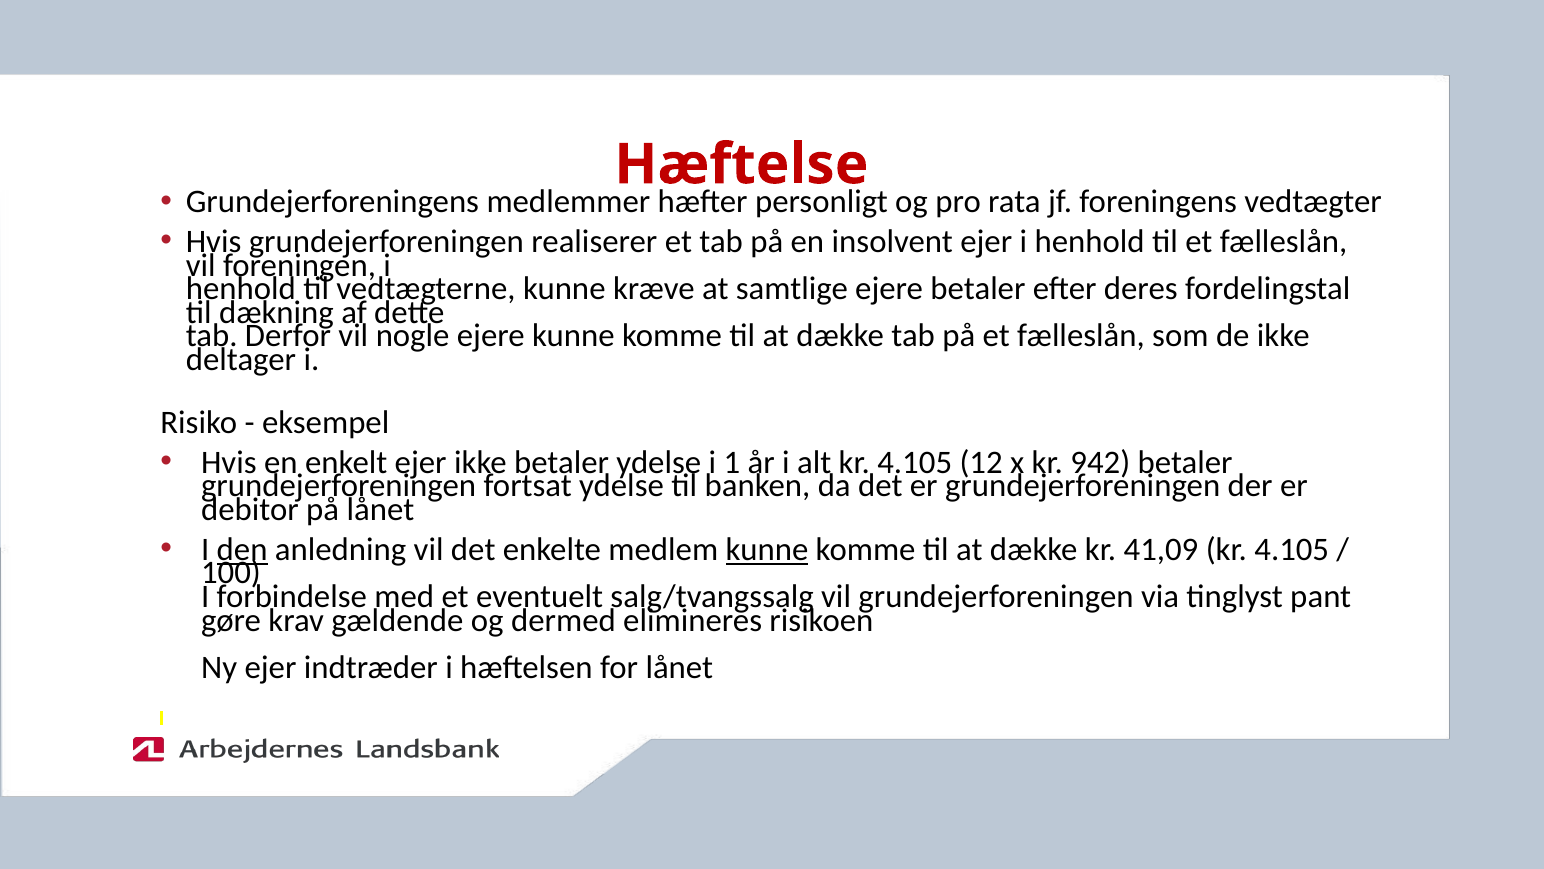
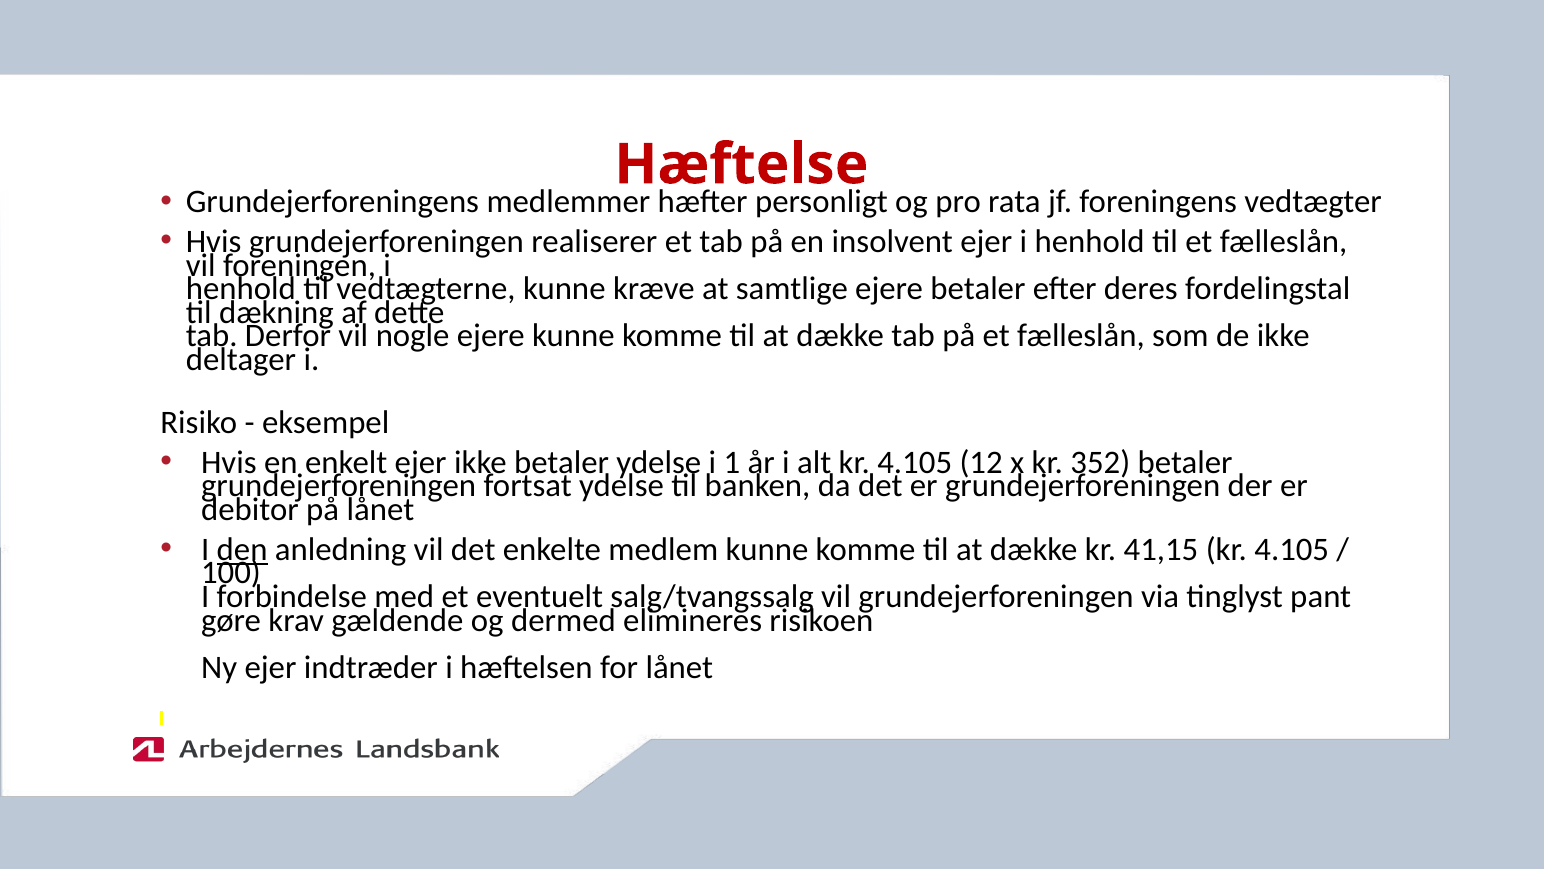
942: 942 -> 352
kunne at (767, 549) underline: present -> none
41,09: 41,09 -> 41,15
